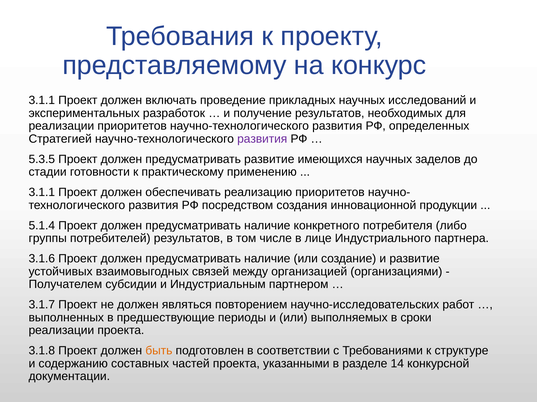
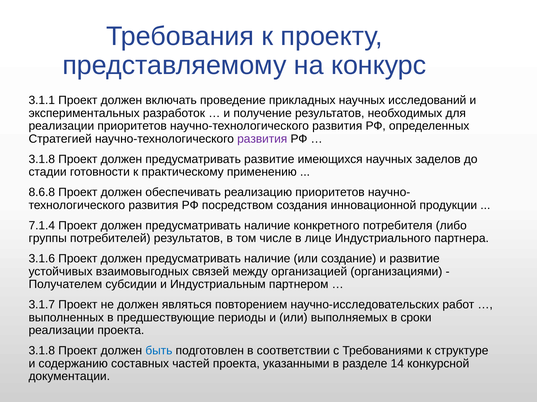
5.3.5 at (42, 159): 5.3.5 -> 3.1.8
3.1.1 at (42, 193): 3.1.1 -> 8.6.8
5.1.4: 5.1.4 -> 7.1.4
быть colour: orange -> blue
